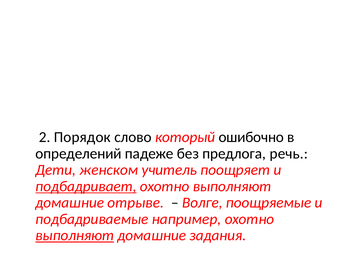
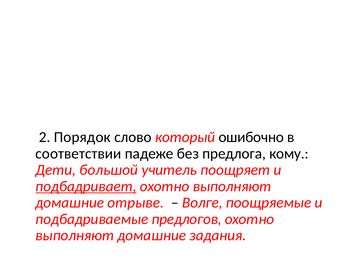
определений: определений -> соответствии
речь: речь -> кому
женском: женском -> большой
например: например -> предлогов
выполняют at (75, 235) underline: present -> none
